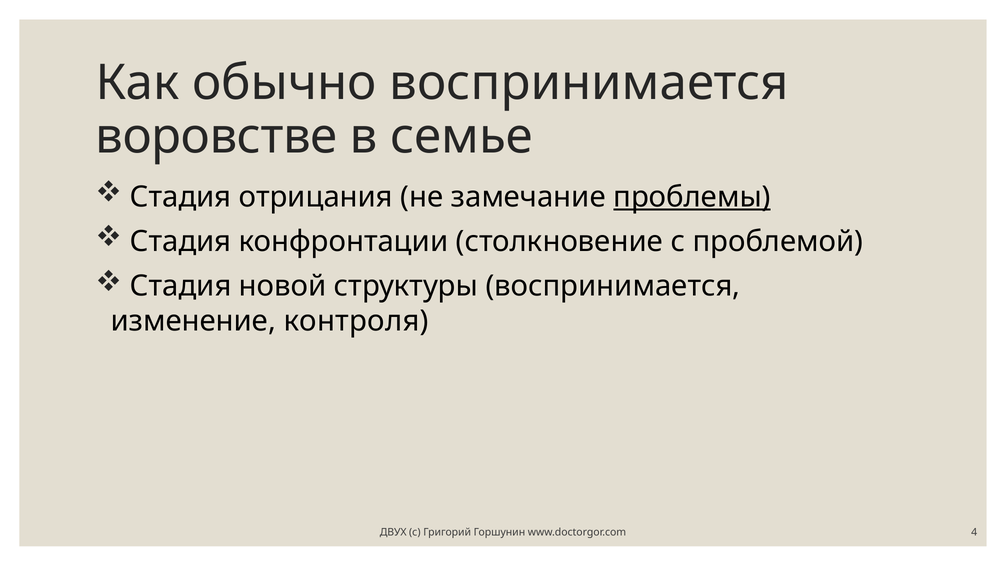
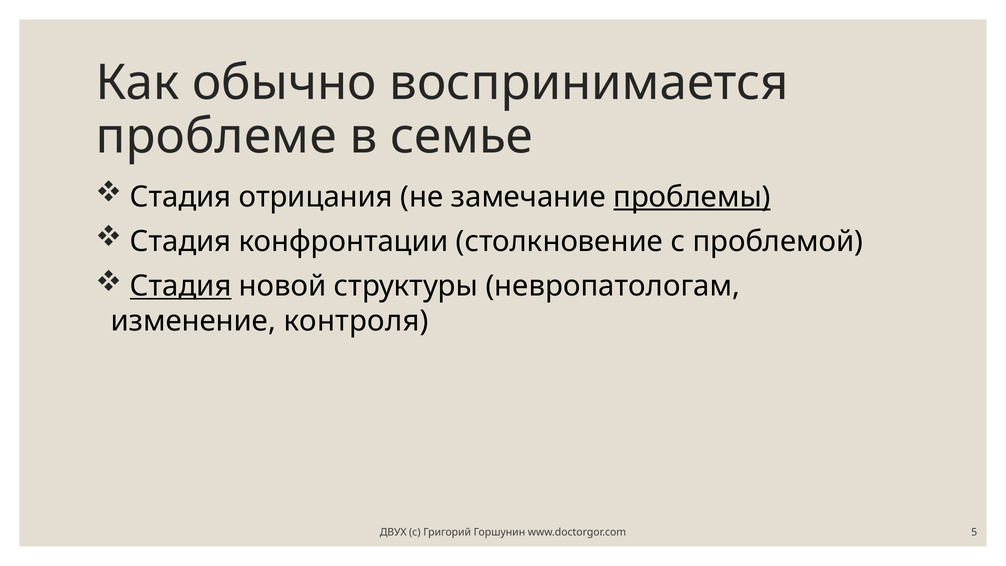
воровстве: воровстве -> проблеме
Стадия at (181, 286) underline: none -> present
структуры воспринимается: воспринимается -> невропатологам
4: 4 -> 5
